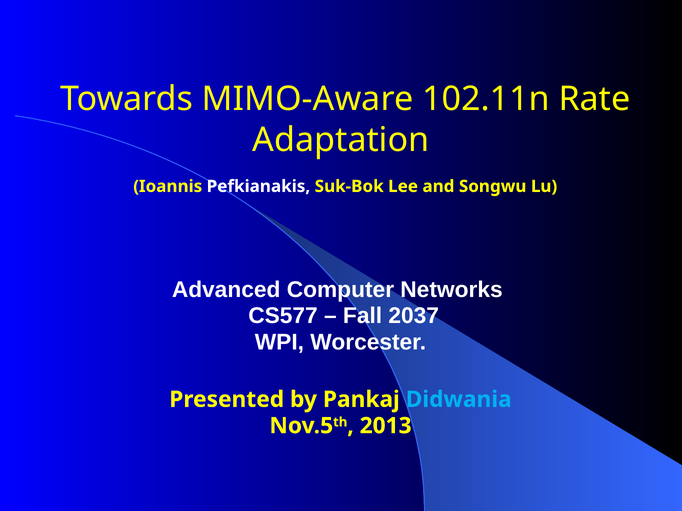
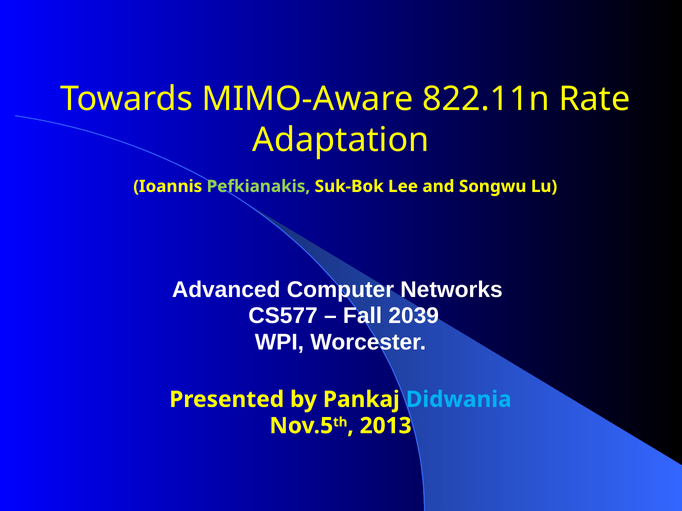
102.11n: 102.11n -> 822.11n
Pefkianakis colour: white -> light green
2037: 2037 -> 2039
